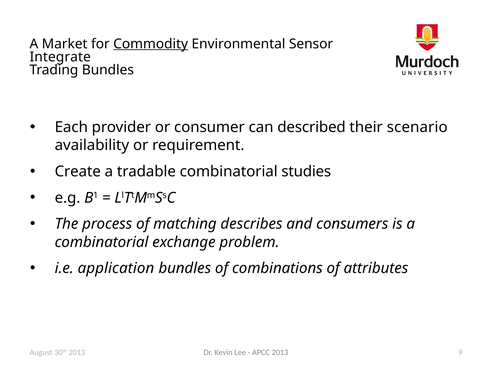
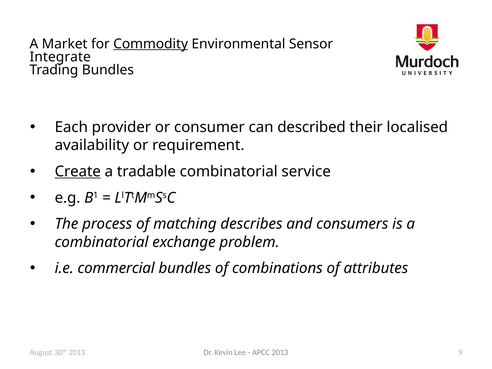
scenario: scenario -> localised
Create underline: none -> present
studies: studies -> service
application: application -> commercial
